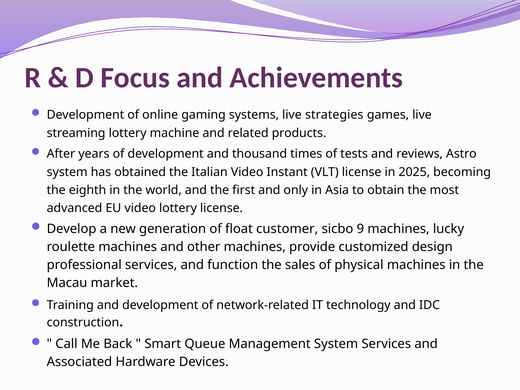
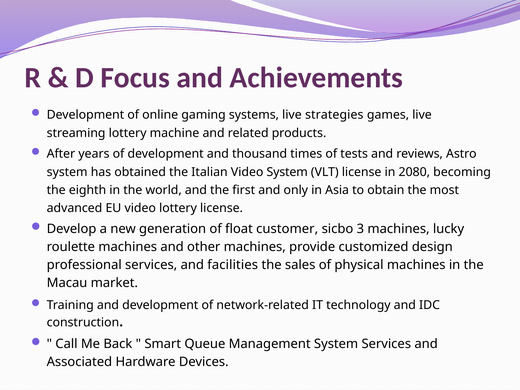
Video Instant: Instant -> System
2025: 2025 -> 2080
9: 9 -> 3
function: function -> facilities
